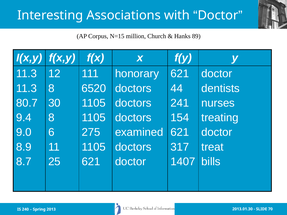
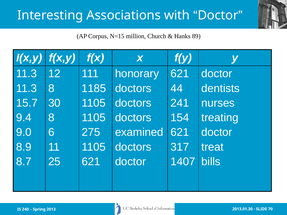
6520: 6520 -> 1185
80.7: 80.7 -> 15.7
